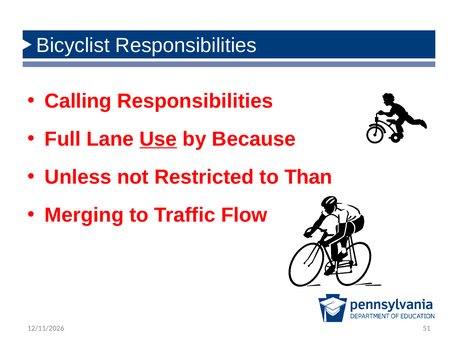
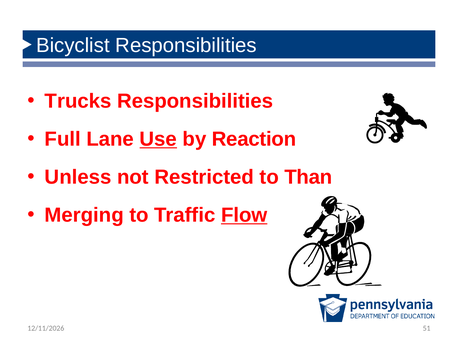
Calling: Calling -> Trucks
Because: Because -> Reaction
Flow underline: none -> present
